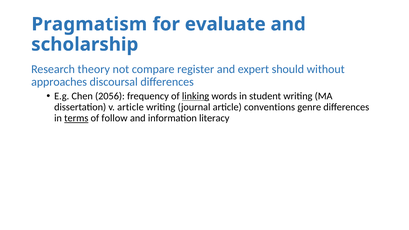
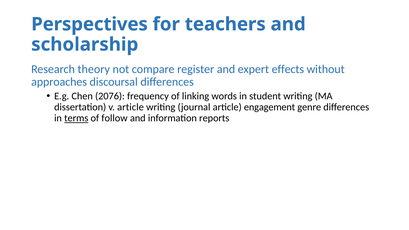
Pragmatism: Pragmatism -> Perspectives
evaluate: evaluate -> teachers
should: should -> effects
2056: 2056 -> 2076
linking underline: present -> none
conventions: conventions -> engagement
literacy: literacy -> reports
